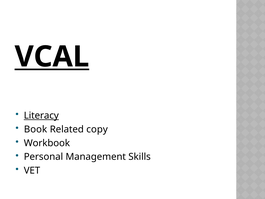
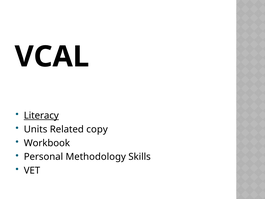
VCAL underline: present -> none
Book: Book -> Units
Management: Management -> Methodology
